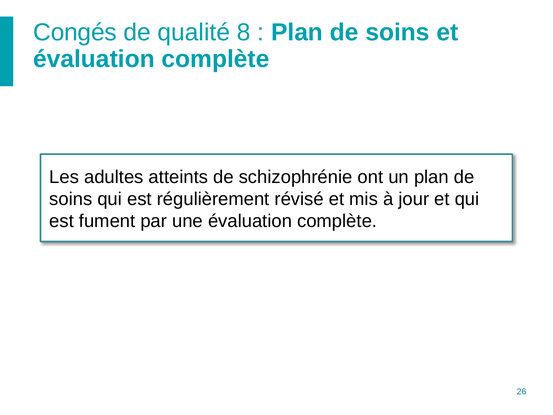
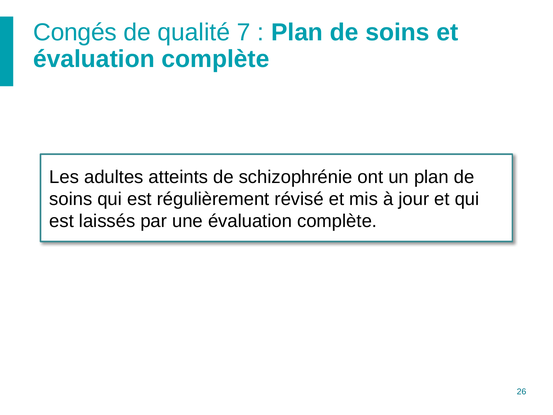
8: 8 -> 7
fument: fument -> laissés
